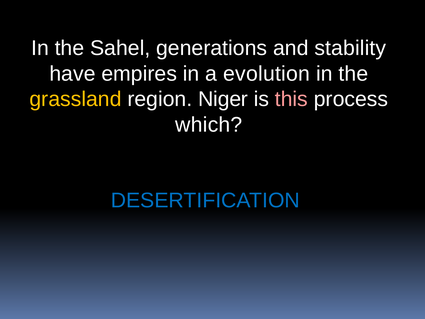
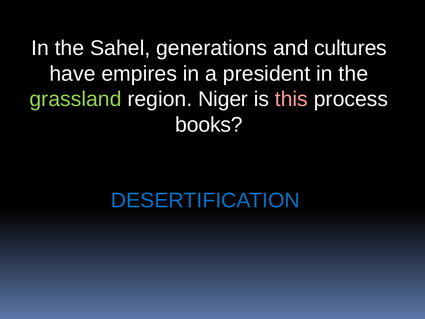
stability: stability -> cultures
evolution: evolution -> president
grassland colour: yellow -> light green
which: which -> books
